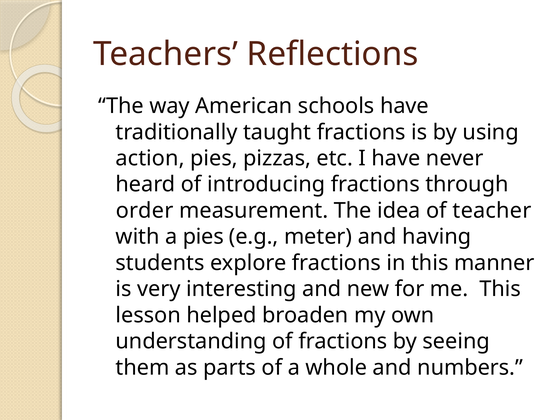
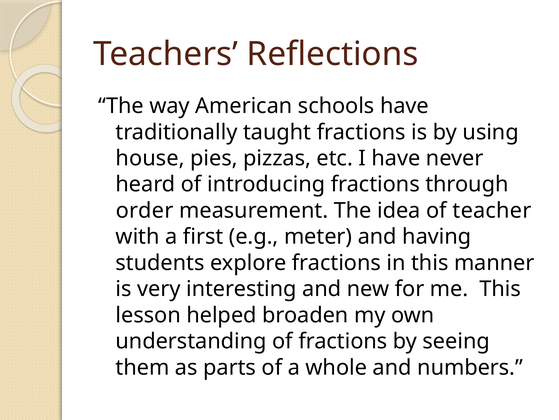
action: action -> house
a pies: pies -> first
